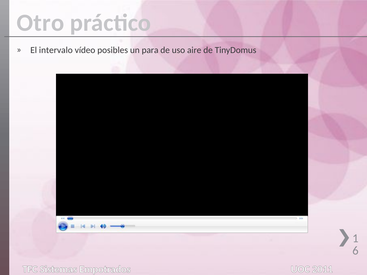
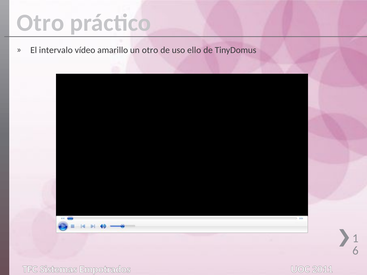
posibles: posibles -> amarillo
un para: para -> otro
aire: aire -> ello
